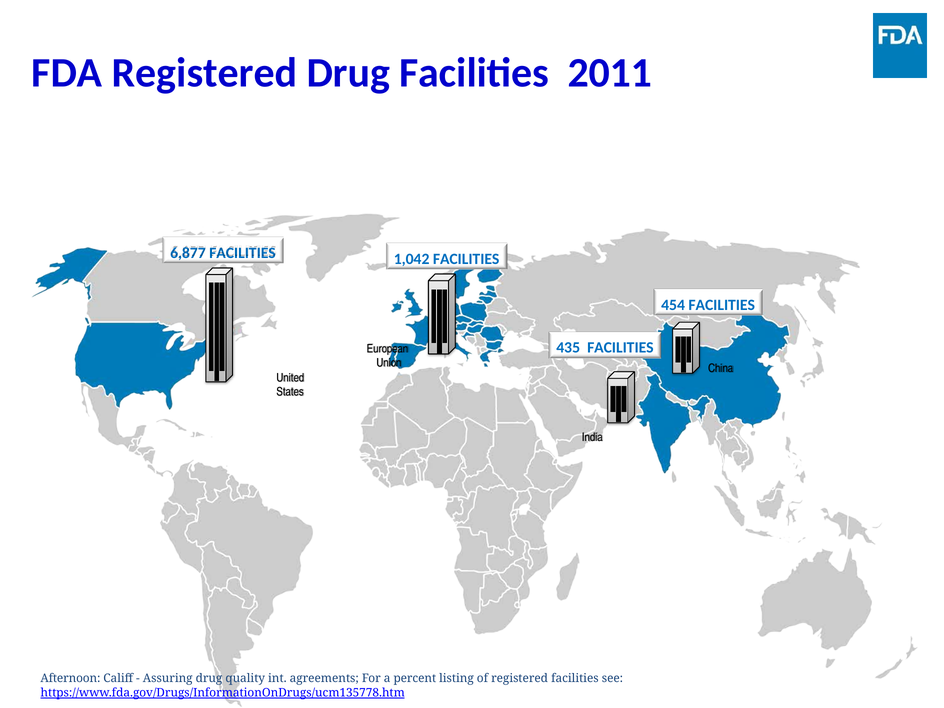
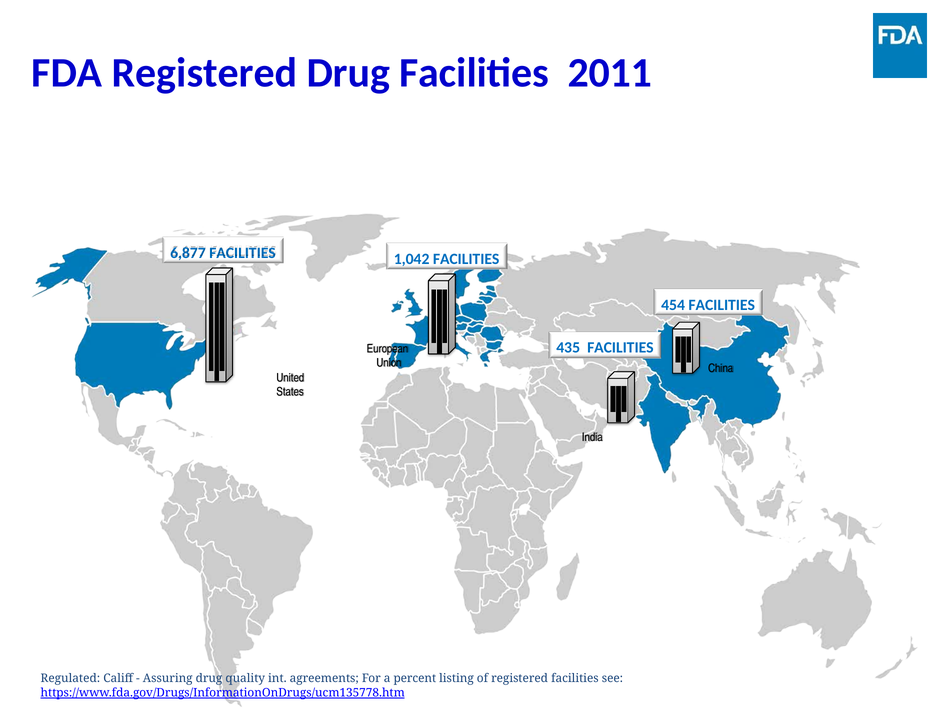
Afternoon: Afternoon -> Regulated
